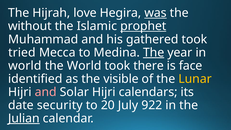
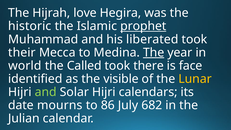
was underline: present -> none
without: without -> historic
gathered: gathered -> liberated
tried: tried -> their
the World: World -> Called
and at (46, 92) colour: pink -> light green
security: security -> mourns
20: 20 -> 86
922: 922 -> 682
Julian underline: present -> none
